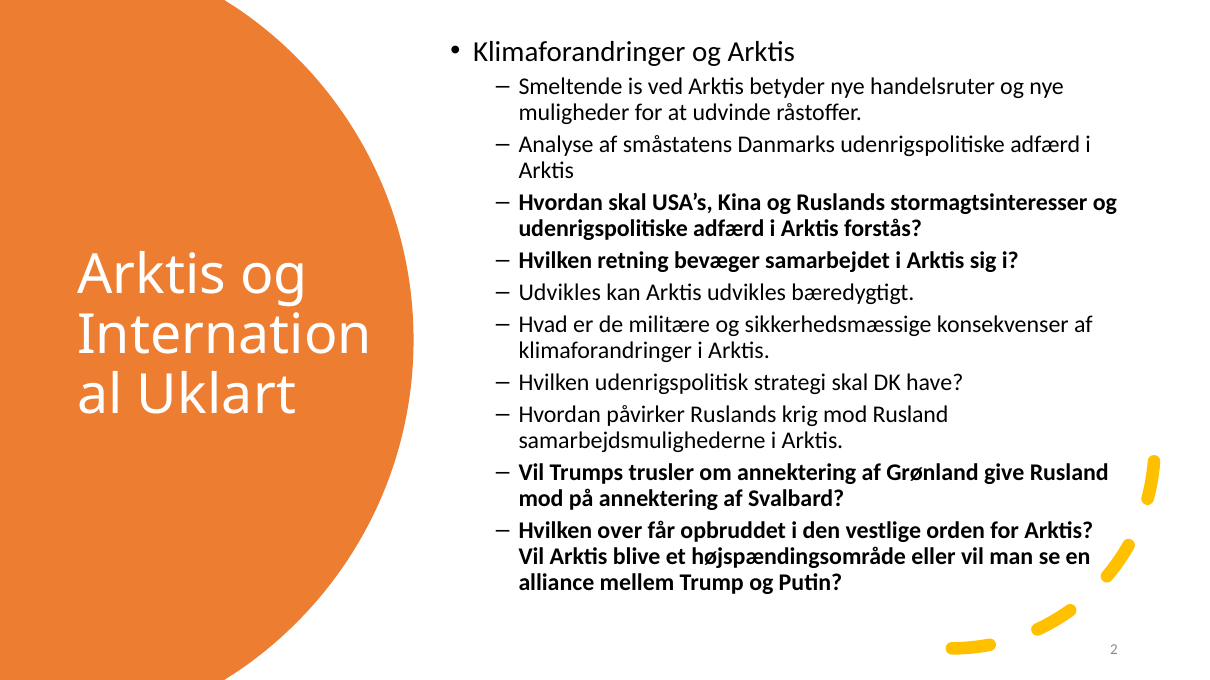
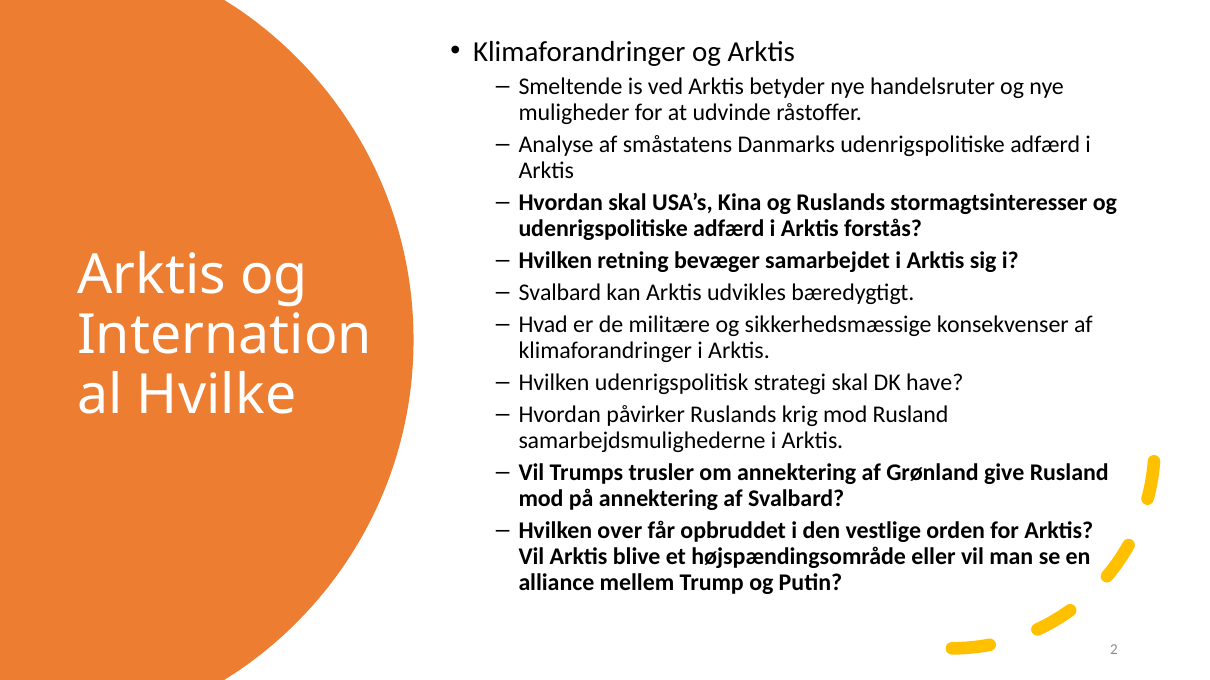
Udvikles at (560, 293): Udvikles -> Svalbard
Uklart: Uklart -> Hvilke
